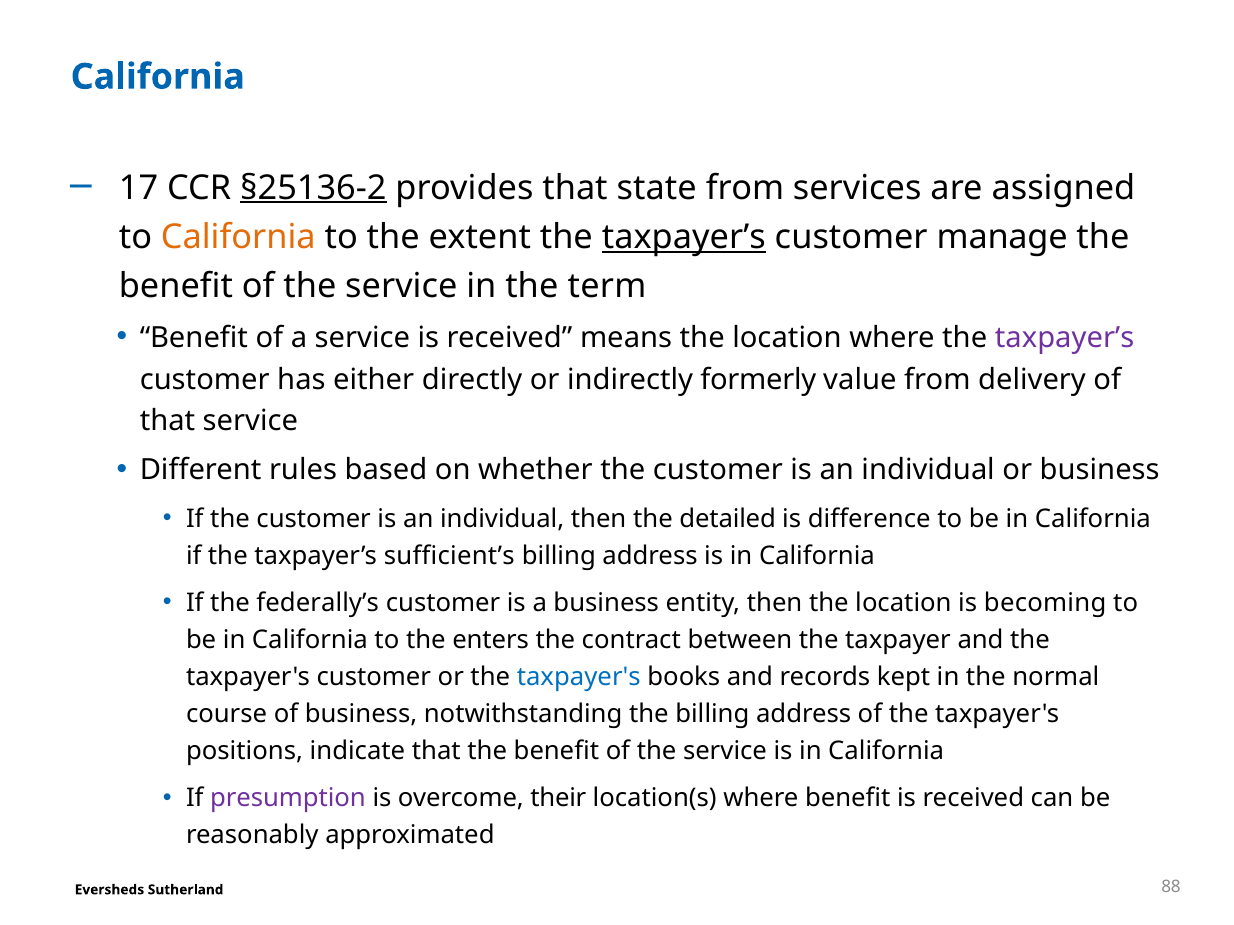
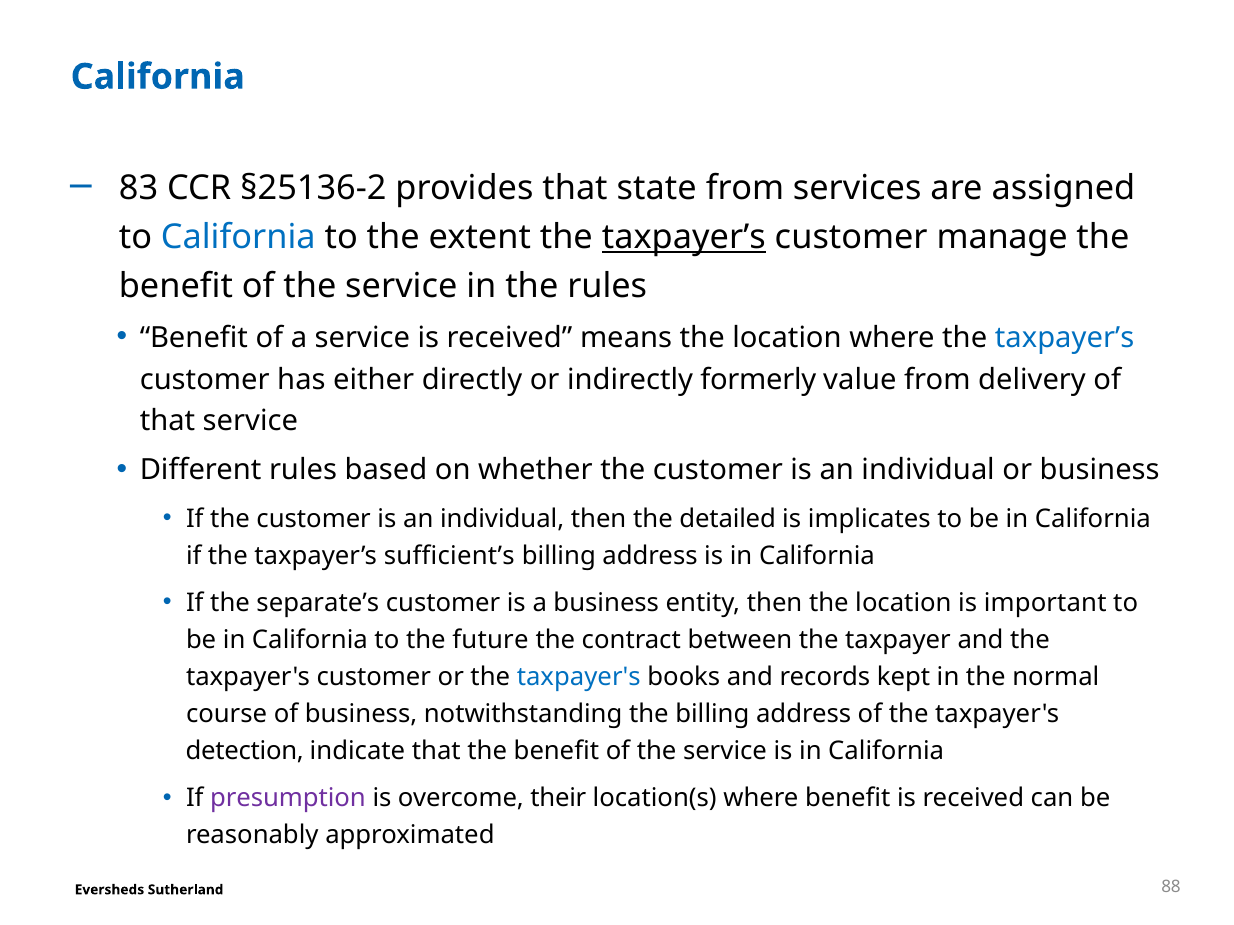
17: 17 -> 83
§25136-2 underline: present -> none
California at (238, 237) colour: orange -> blue
the term: term -> rules
taxpayer’s at (1065, 338) colour: purple -> blue
difference: difference -> implicates
federally’s: federally’s -> separate’s
becoming: becoming -> important
enters: enters -> future
positions: positions -> detection
